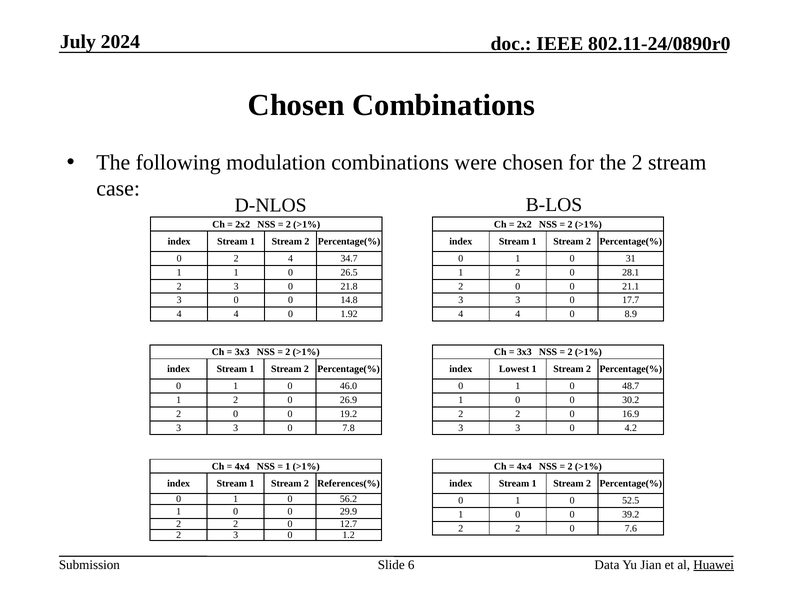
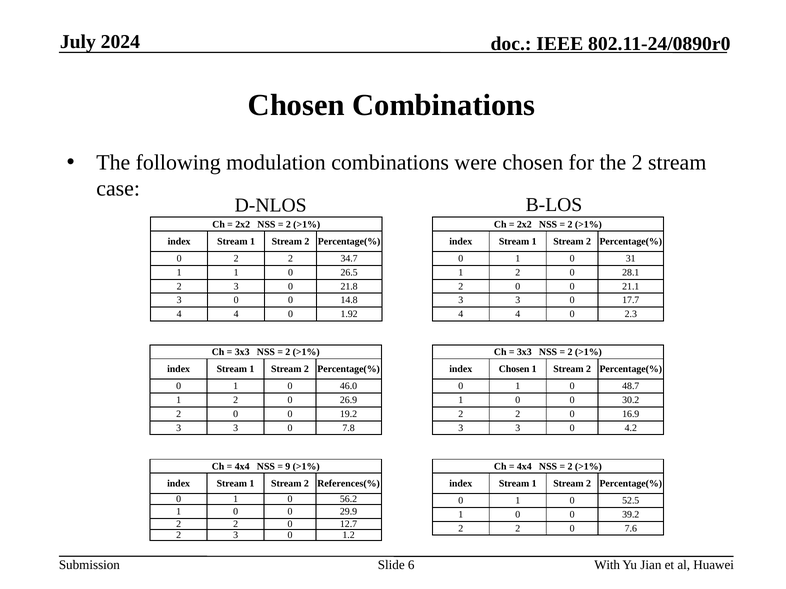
0 2 4: 4 -> 2
8.9: 8.9 -> 2.3
index Lowest: Lowest -> Chosen
1 at (288, 467): 1 -> 9
Data: Data -> With
Huawei underline: present -> none
